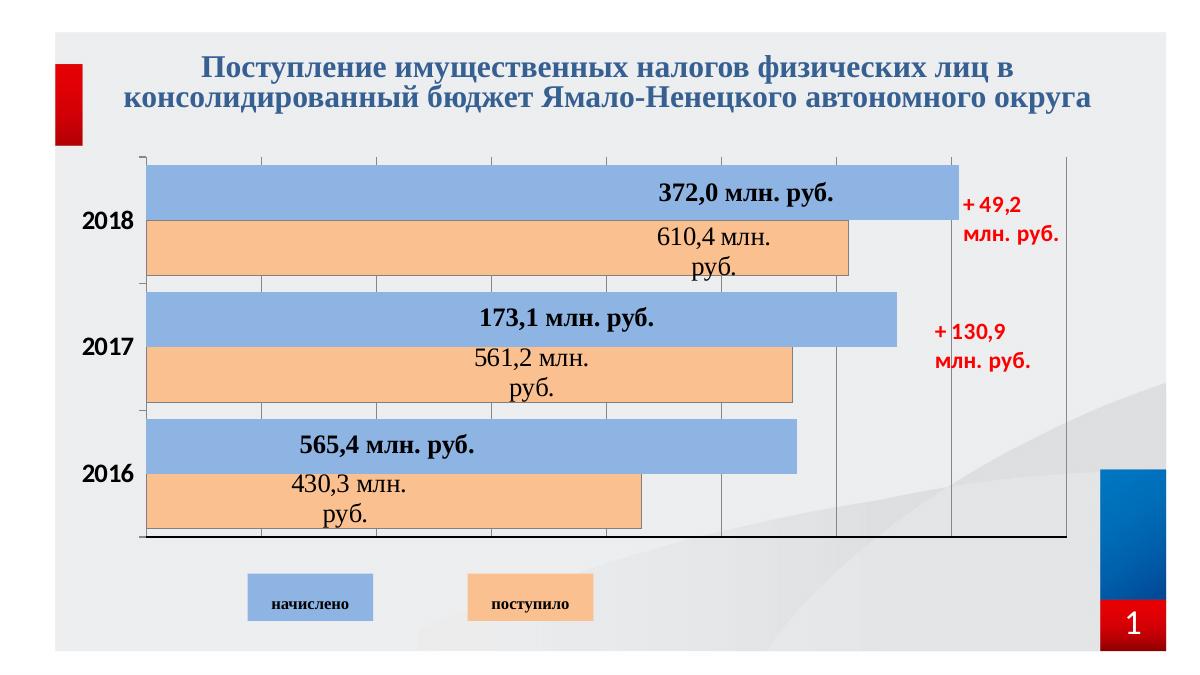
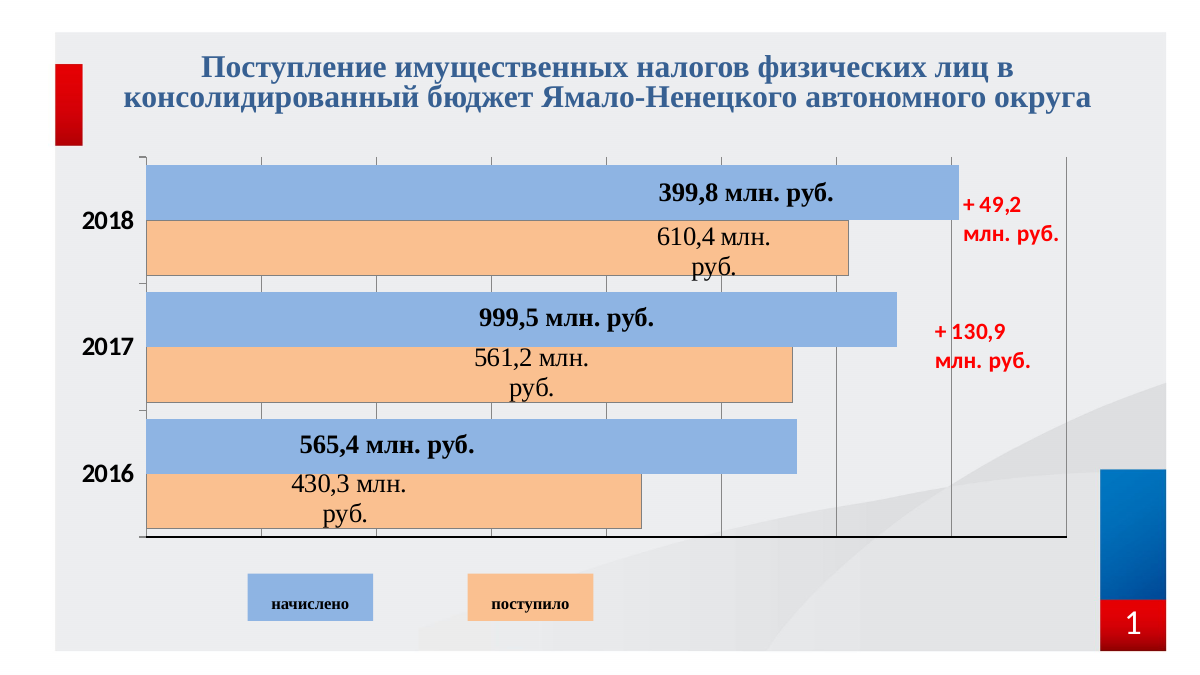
372,0: 372,0 -> 399,8
173,1: 173,1 -> 999,5
